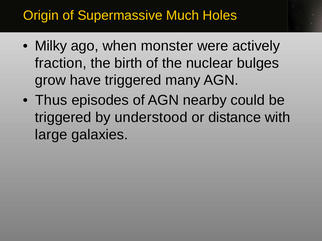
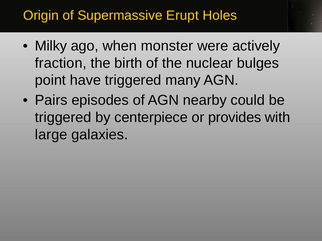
Much: Much -> Erupt
grow: grow -> point
Thus: Thus -> Pairs
understood: understood -> centerpiece
distance: distance -> provides
